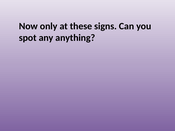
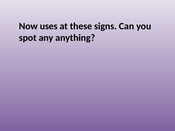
only: only -> uses
